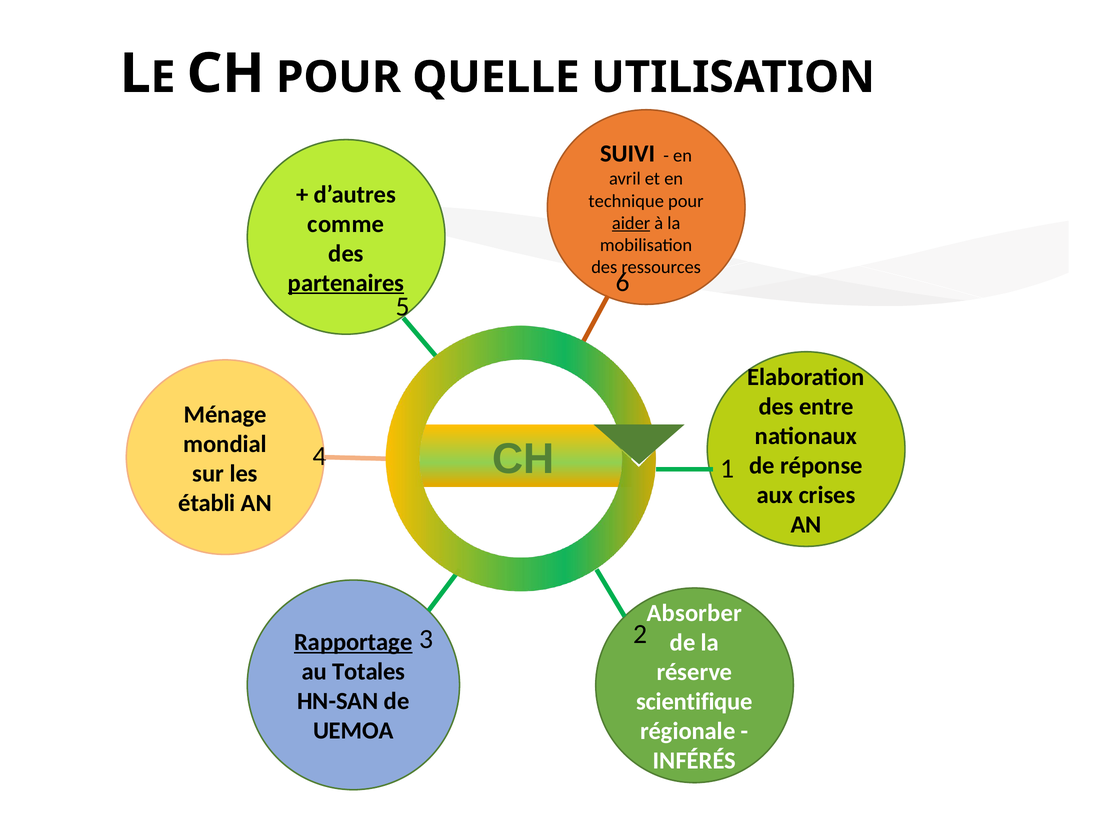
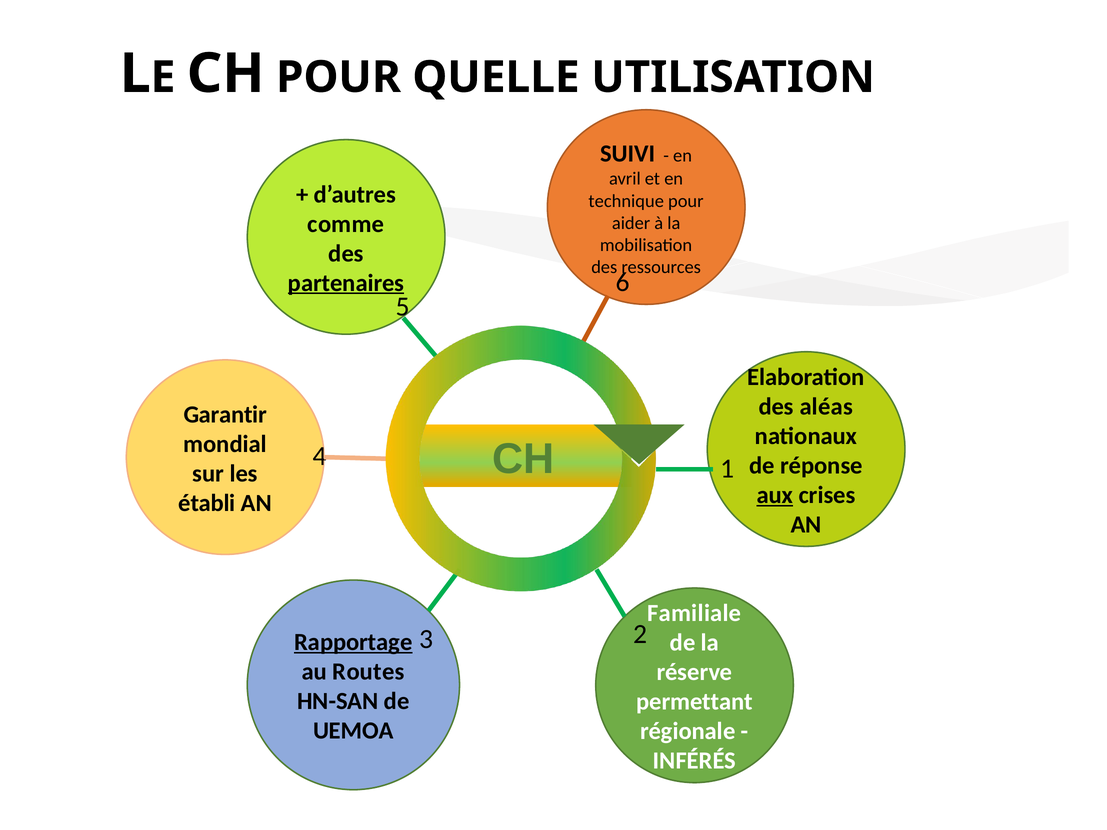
aider underline: present -> none
entre: entre -> aléas
Ménage: Ménage -> Garantir
aux underline: none -> present
Absorber: Absorber -> Familiale
Totales: Totales -> Routes
scientifique: scientifique -> permettant
